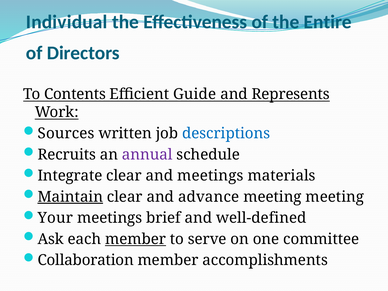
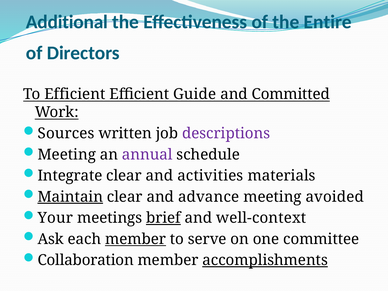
Individual: Individual -> Additional
To Contents: Contents -> Efficient
Represents: Represents -> Committed
descriptions colour: blue -> purple
Recruits at (67, 155): Recruits -> Meeting
and meetings: meetings -> activities
meeting meeting: meeting -> avoided
brief underline: none -> present
well-defined: well-defined -> well-context
accomplishments underline: none -> present
